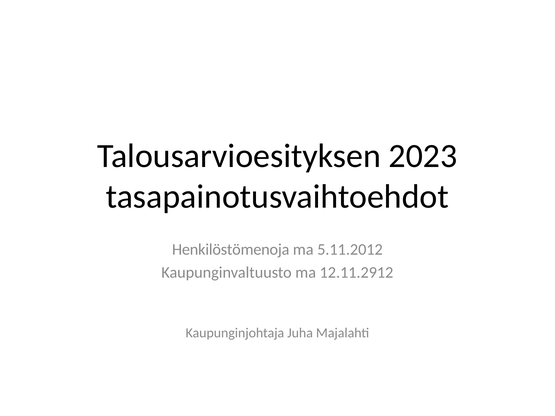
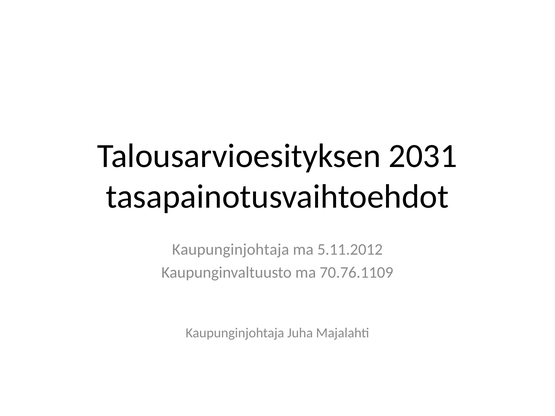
2023: 2023 -> 2031
Henkilöstömenoja at (231, 249): Henkilöstömenoja -> Kaupunginjohtaja
12.11.2912: 12.11.2912 -> 70.76.1109
